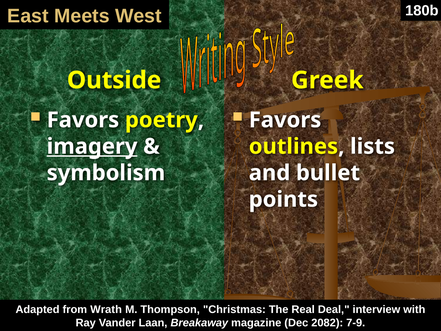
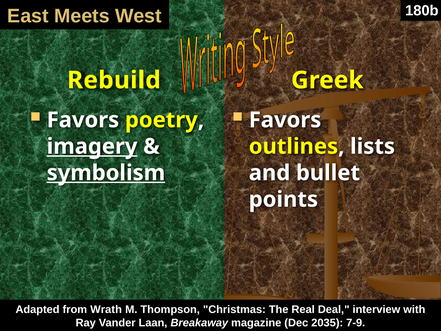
Outside: Outside -> Rebuild
symbolism underline: none -> present
2082: 2082 -> 2035
